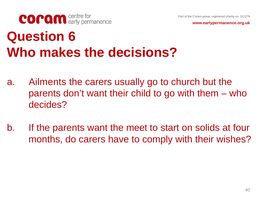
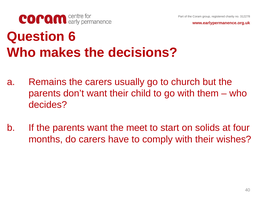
Ailments: Ailments -> Remains
